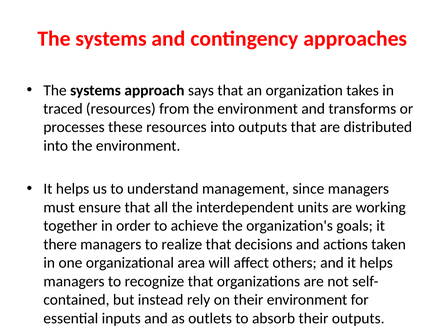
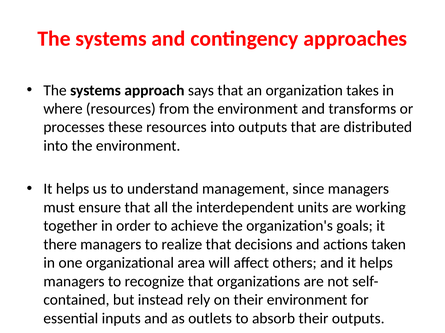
traced: traced -> where
